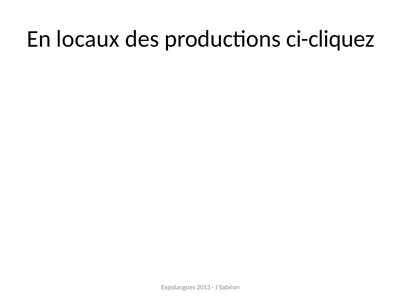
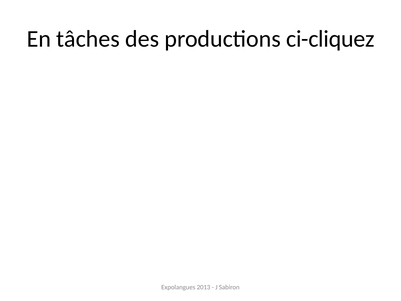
locaux: locaux -> tâches
